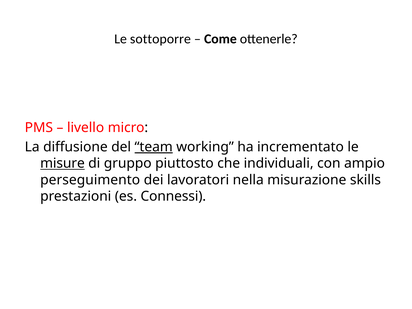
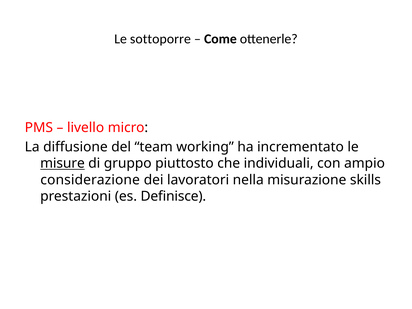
team underline: present -> none
perseguimento: perseguimento -> considerazione
Connessi: Connessi -> Definisce
